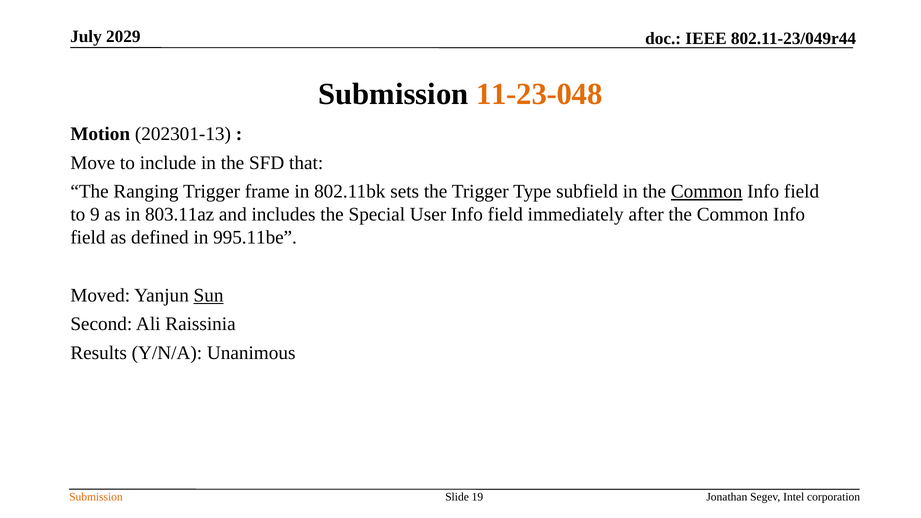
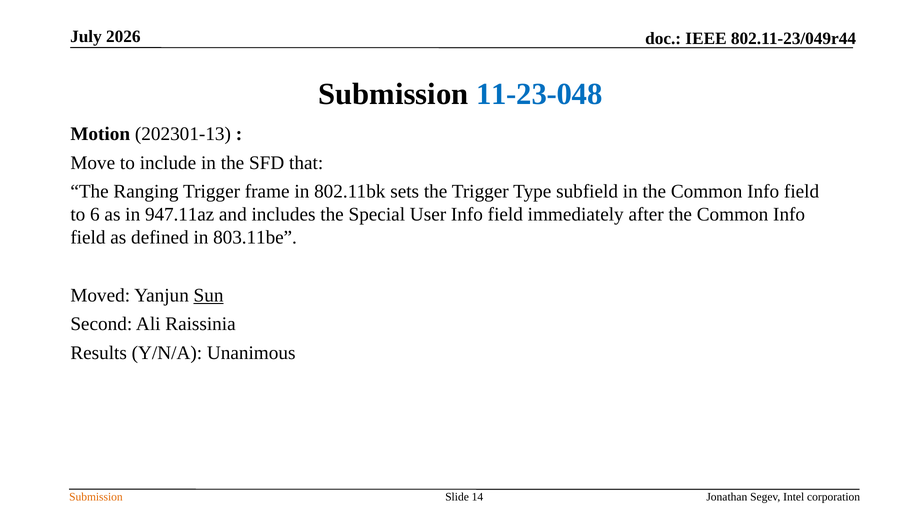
2029: 2029 -> 2026
11-23-048 colour: orange -> blue
Common at (707, 192) underline: present -> none
9: 9 -> 6
803.11az: 803.11az -> 947.11az
995.11be: 995.11be -> 803.11be
19: 19 -> 14
